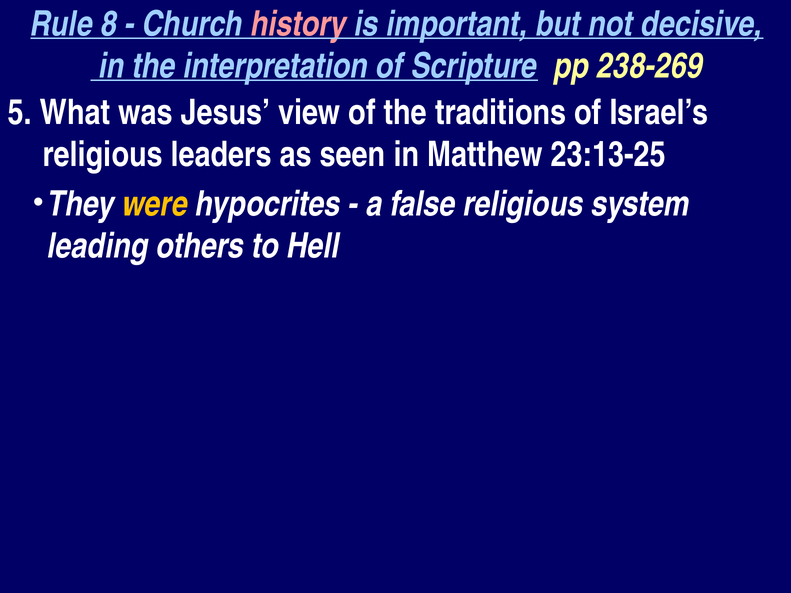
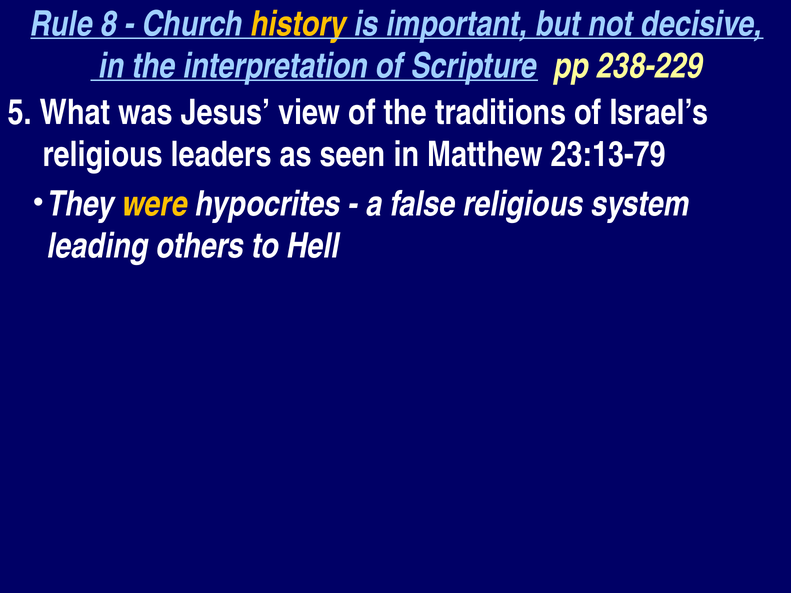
history colour: pink -> yellow
238-269: 238-269 -> 238-229
23:13-25: 23:13-25 -> 23:13-79
